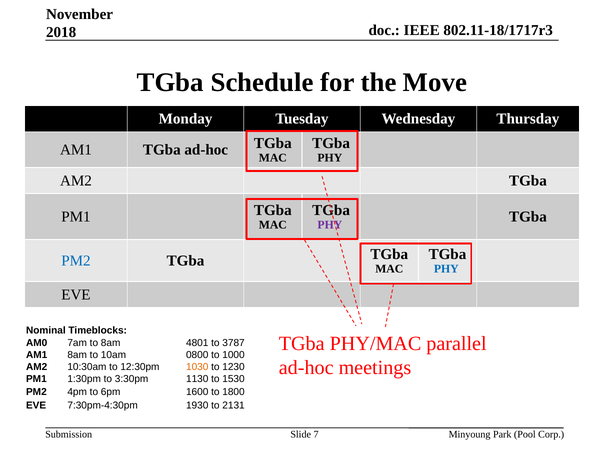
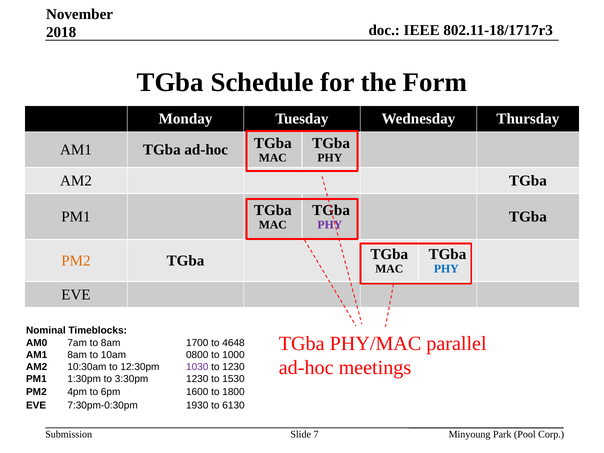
Move: Move -> Form
PM2 at (76, 261) colour: blue -> orange
4801: 4801 -> 1700
3787: 3787 -> 4648
1030 colour: orange -> purple
3:30pm 1130: 1130 -> 1230
7:30pm-4:30pm: 7:30pm-4:30pm -> 7:30pm-0:30pm
2131: 2131 -> 6130
